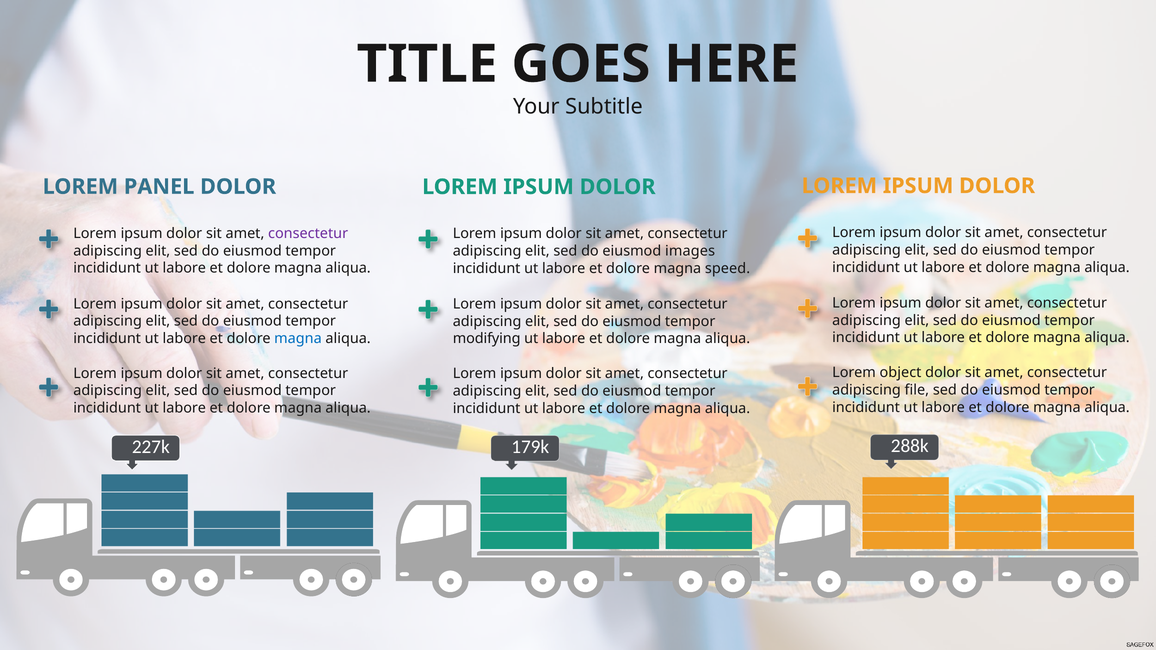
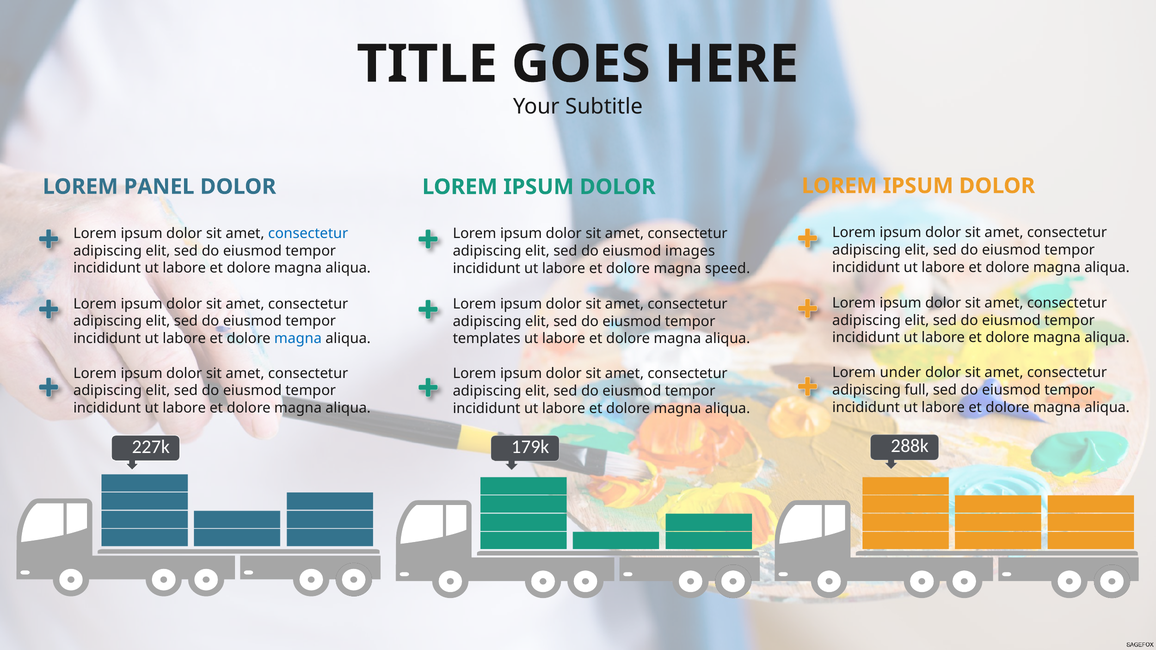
consectetur at (308, 234) colour: purple -> blue
modifying: modifying -> templates
object: object -> under
file: file -> full
